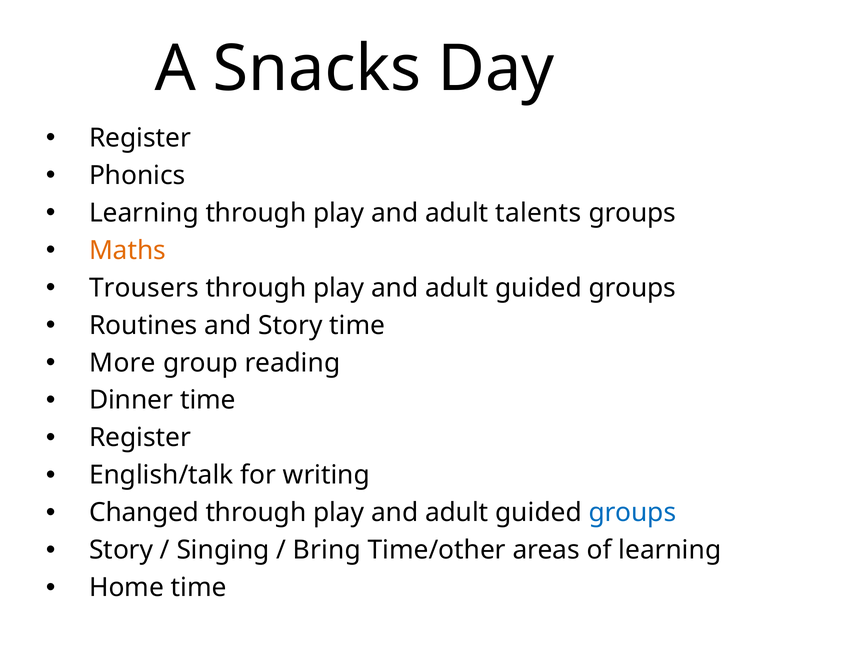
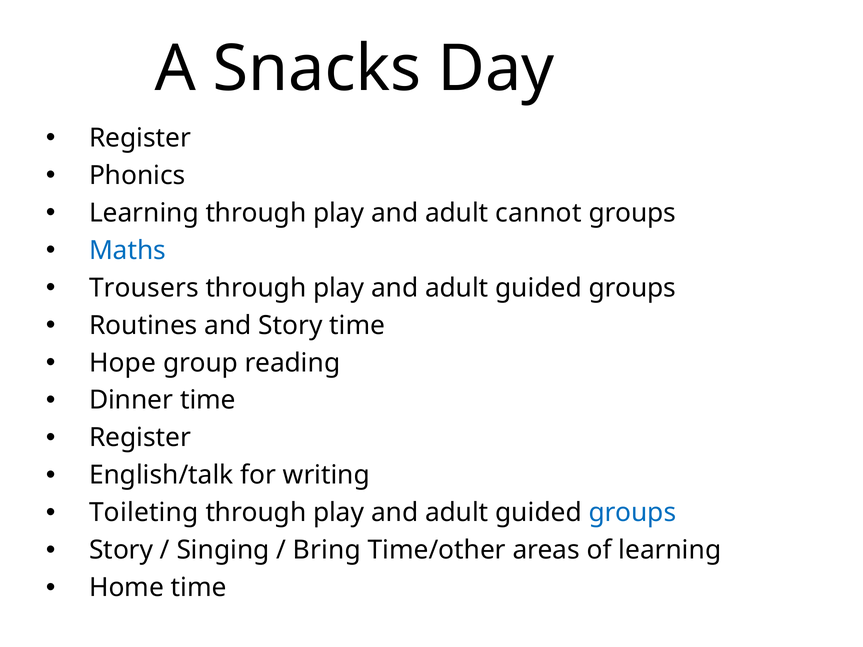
talents: talents -> cannot
Maths colour: orange -> blue
More: More -> Hope
Changed: Changed -> Toileting
